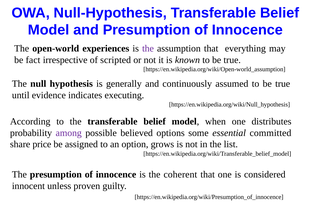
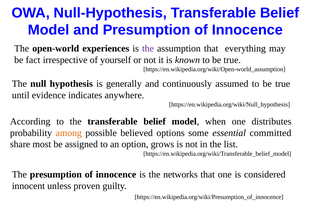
scripted: scripted -> yourself
executing: executing -> anywhere
among colour: purple -> orange
price: price -> most
coherent: coherent -> networks
